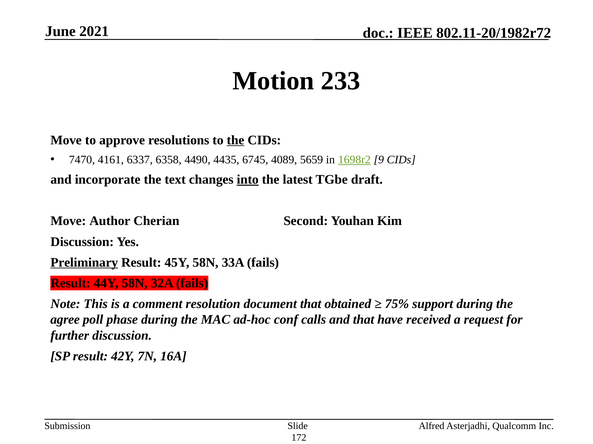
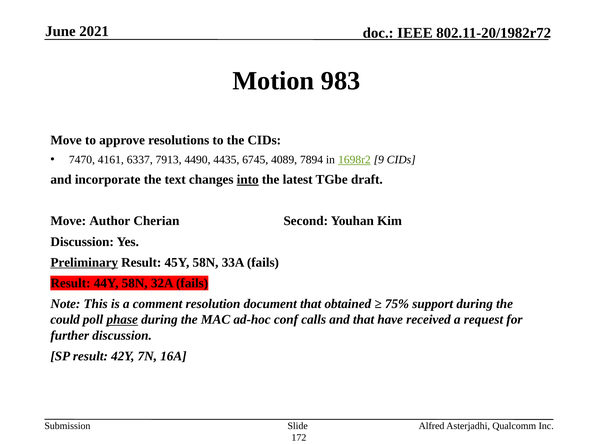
233: 233 -> 983
the at (235, 140) underline: present -> none
6358: 6358 -> 7913
5659: 5659 -> 7894
agree: agree -> could
phase underline: none -> present
